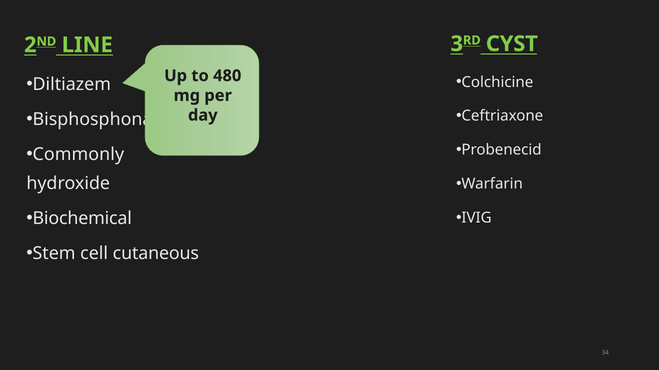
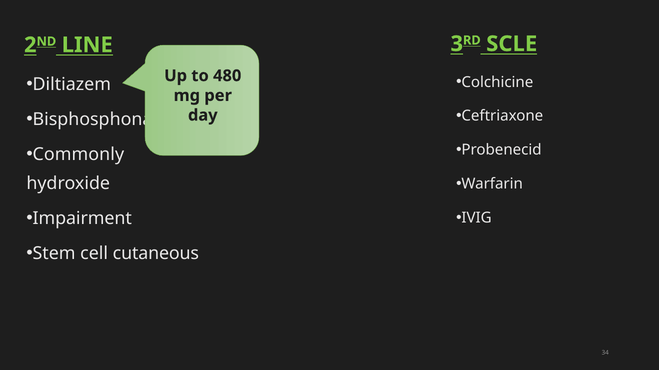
CYST: CYST -> SCLE
Biochemical: Biochemical -> Impairment
